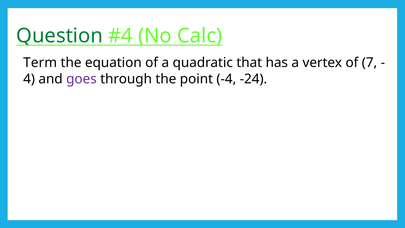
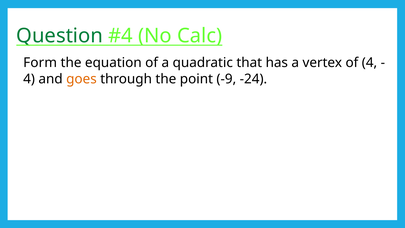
Term: Term -> Form
of 7: 7 -> 4
goes colour: purple -> orange
-4: -4 -> -9
